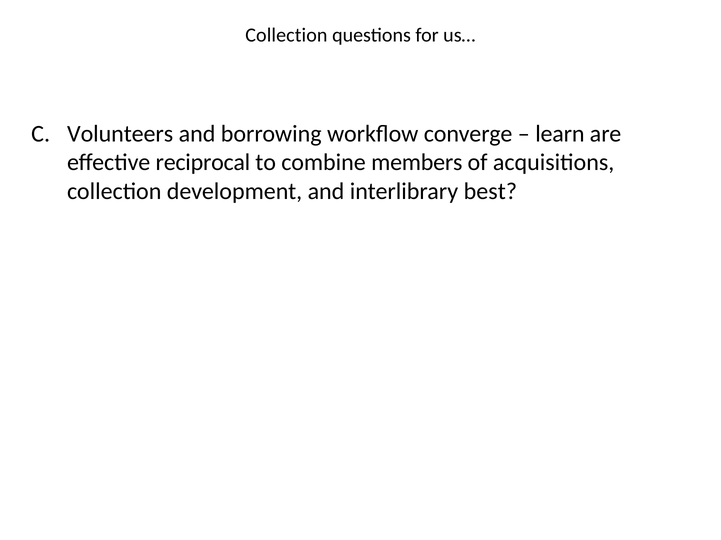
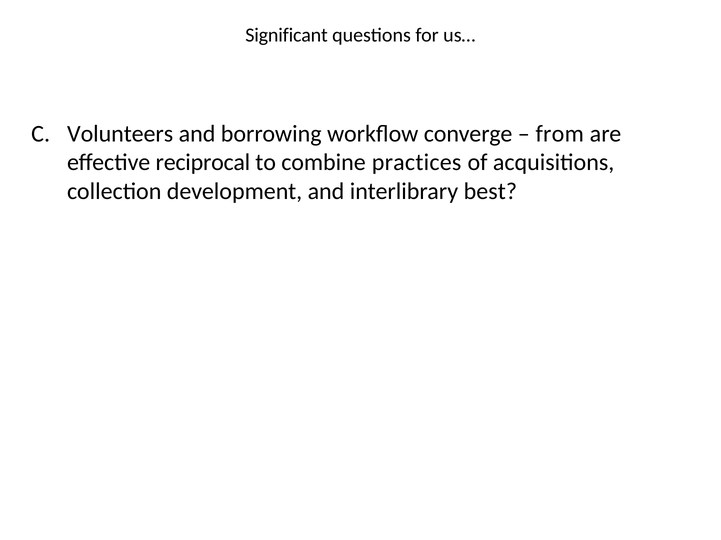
Collection at (286, 35): Collection -> Significant
learn: learn -> from
members: members -> practices
